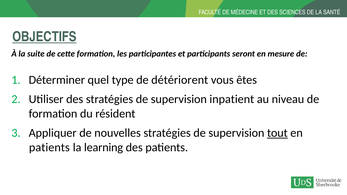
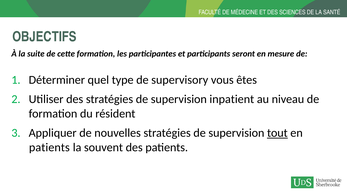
OBJECTIFS underline: present -> none
détériorent: détériorent -> supervisory
learning: learning -> souvent
